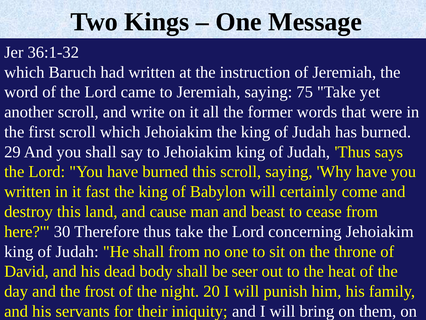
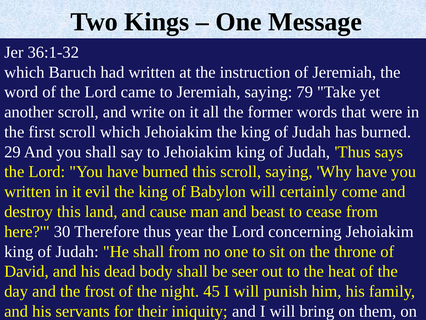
75: 75 -> 79
fast: fast -> evil
thus take: take -> year
20: 20 -> 45
